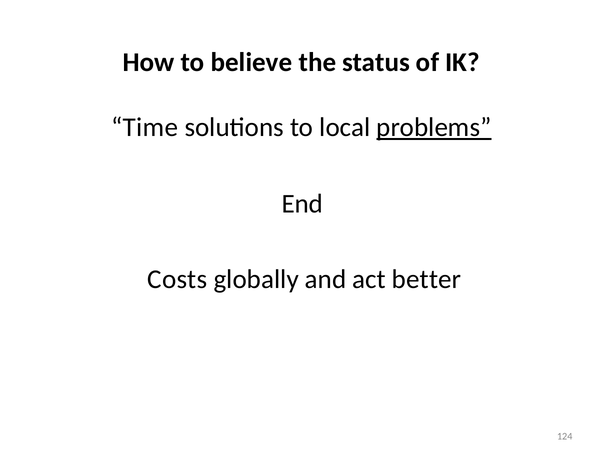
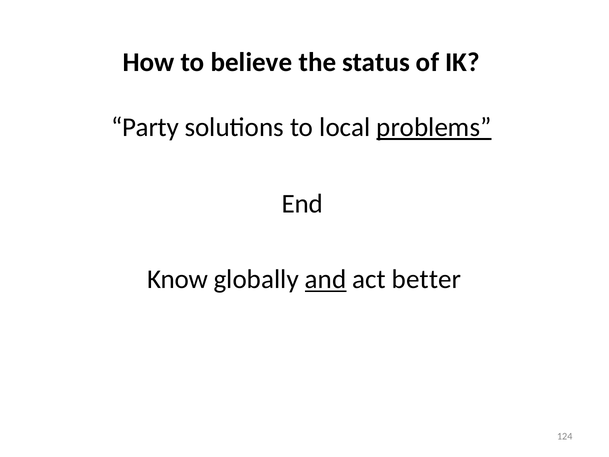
Time: Time -> Party
Costs: Costs -> Know
and underline: none -> present
